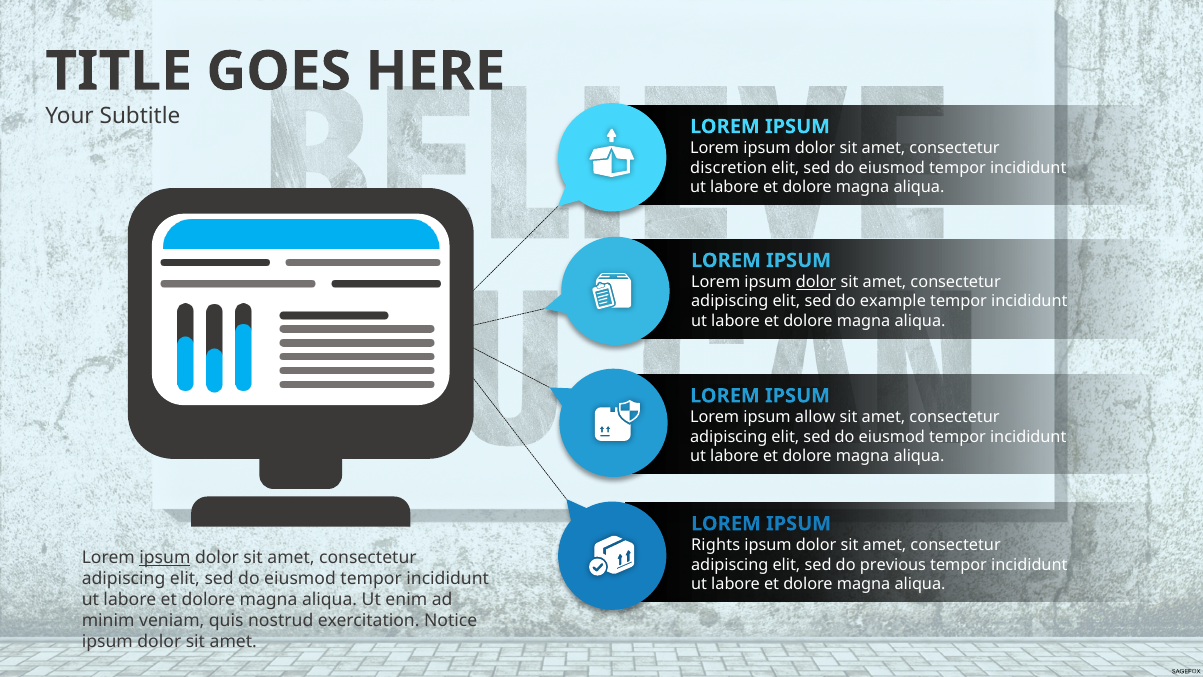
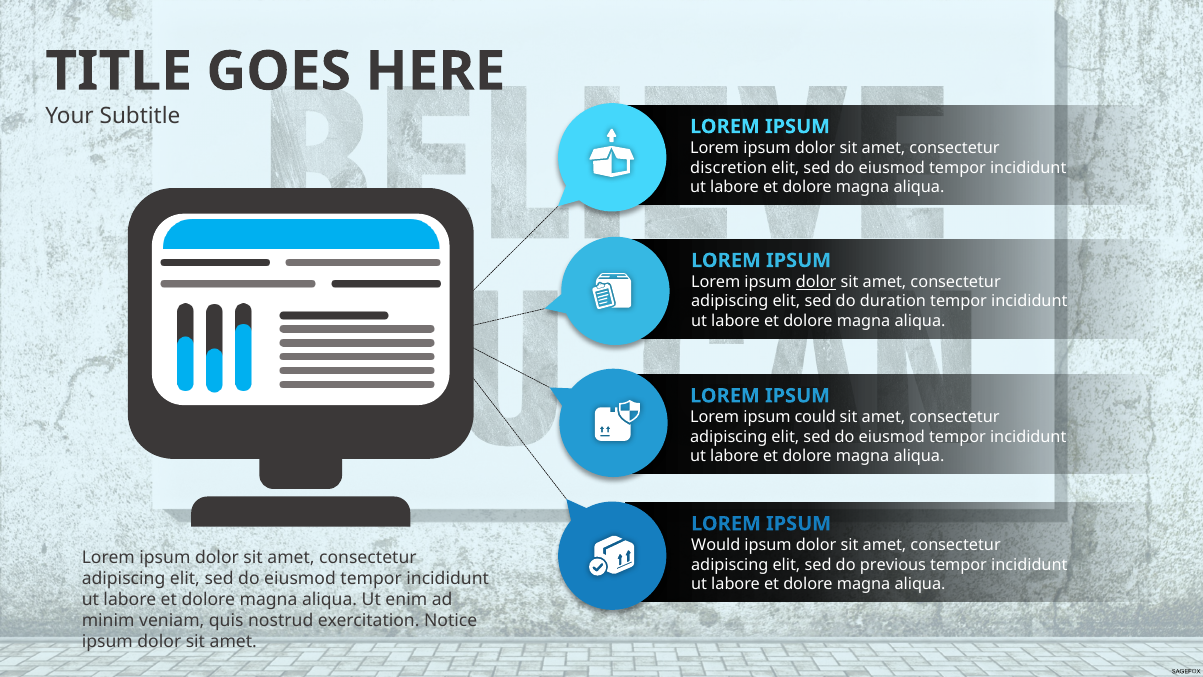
example: example -> duration
allow: allow -> could
Rights: Rights -> Would
ipsum at (165, 558) underline: present -> none
